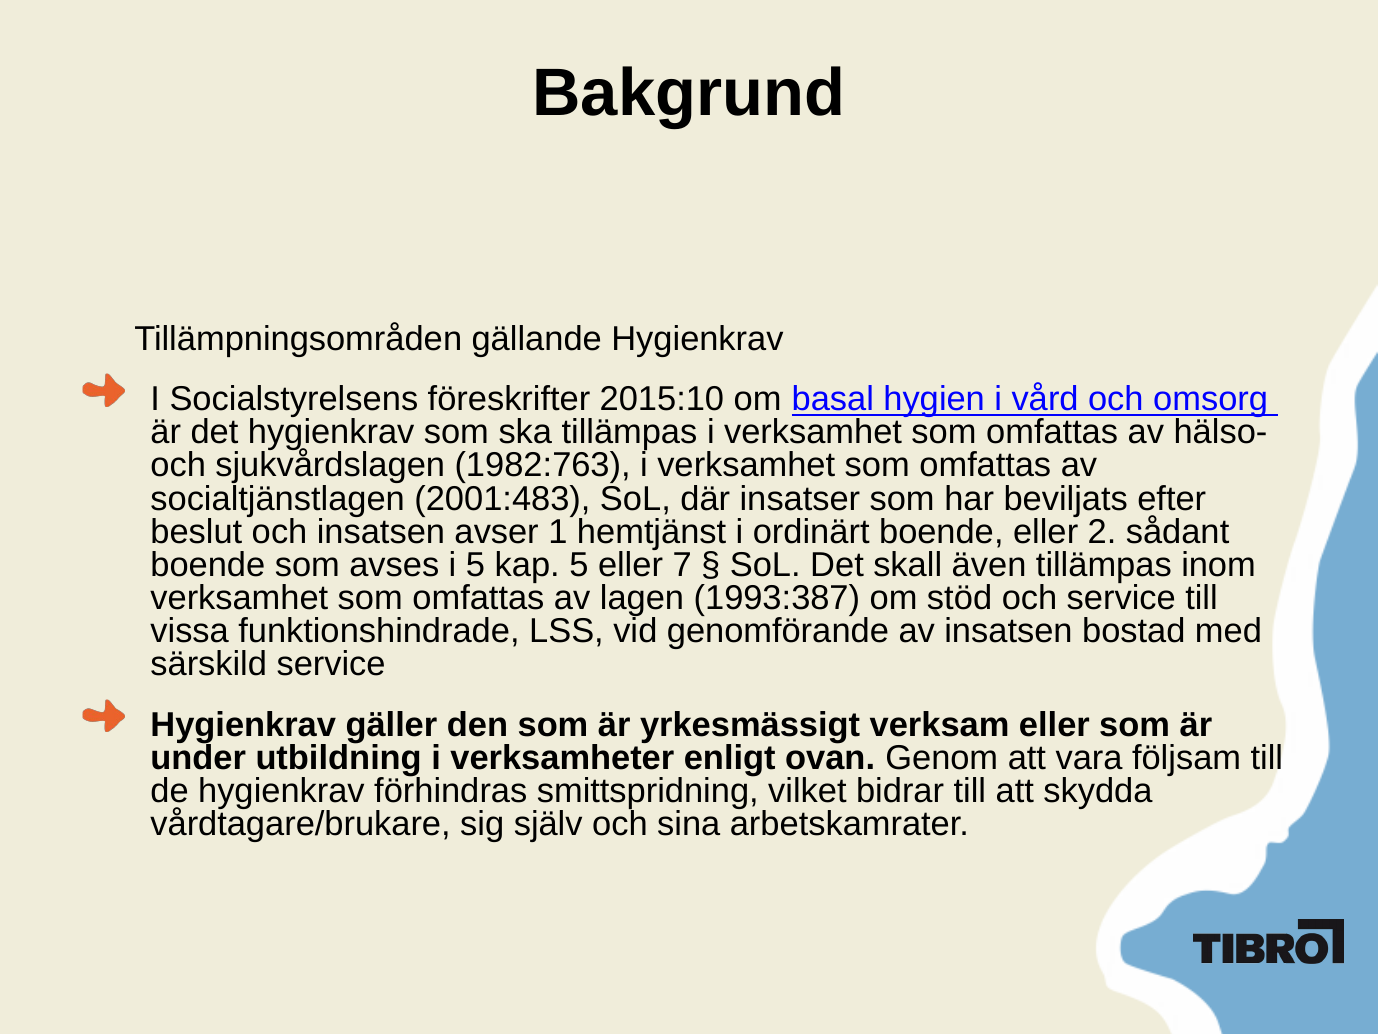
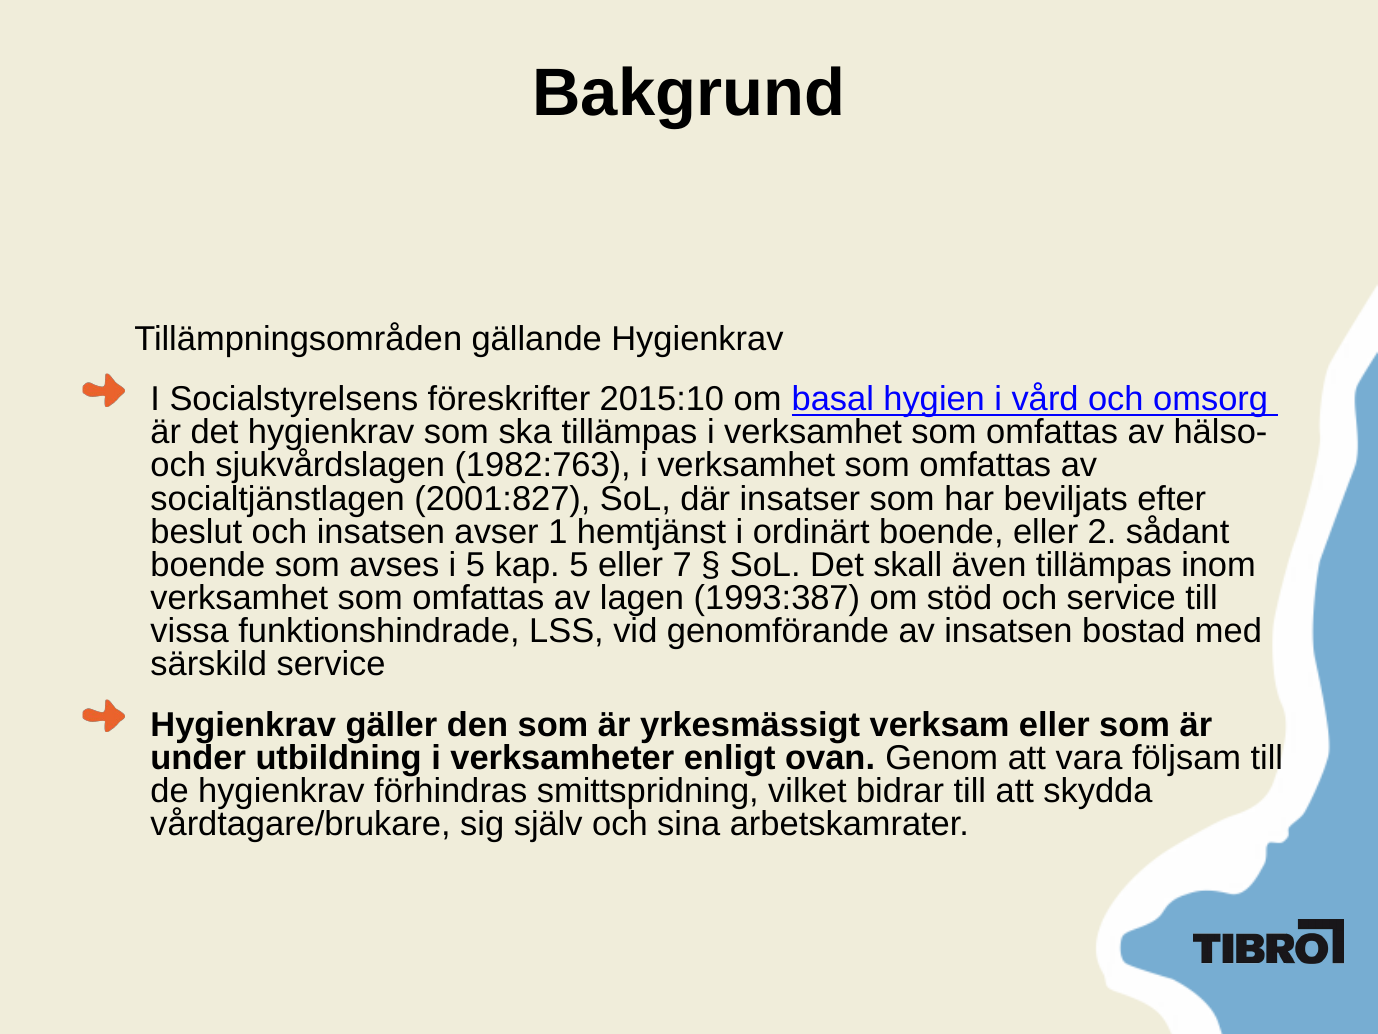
2001:483: 2001:483 -> 2001:827
